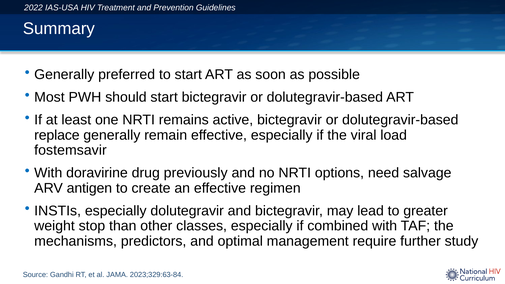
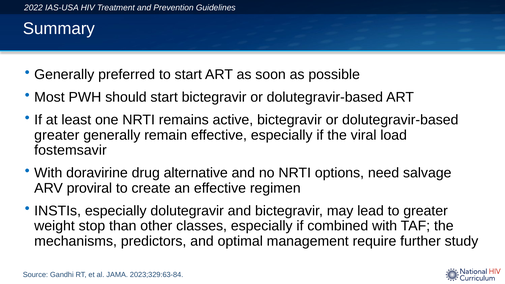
replace at (57, 135): replace -> greater
previously: previously -> alternative
antigen: antigen -> proviral
